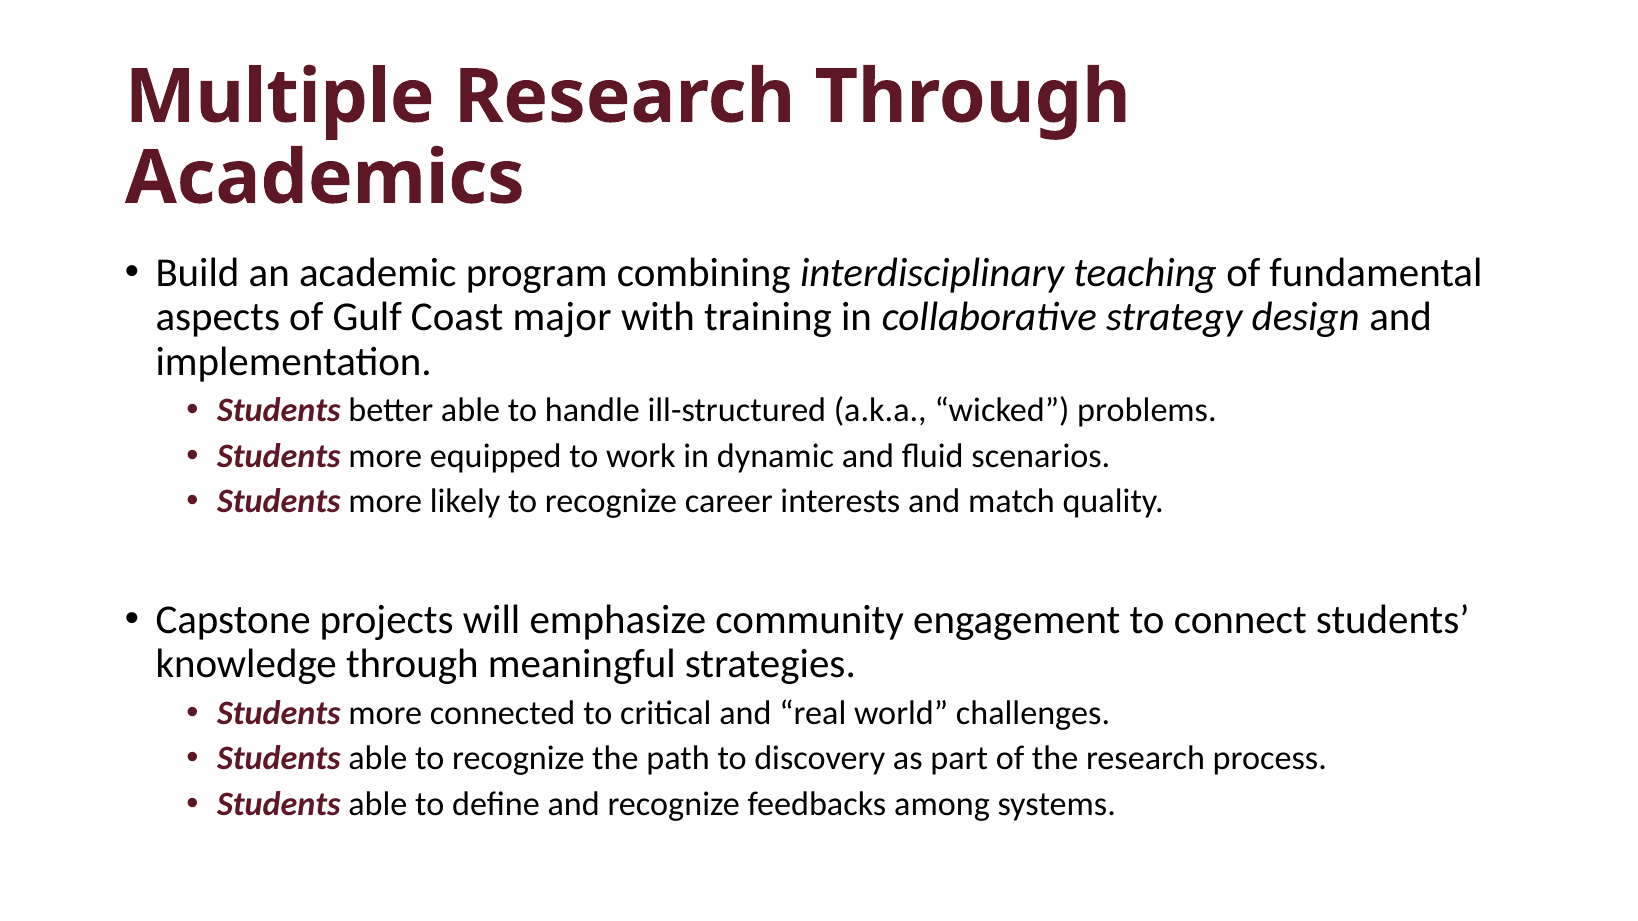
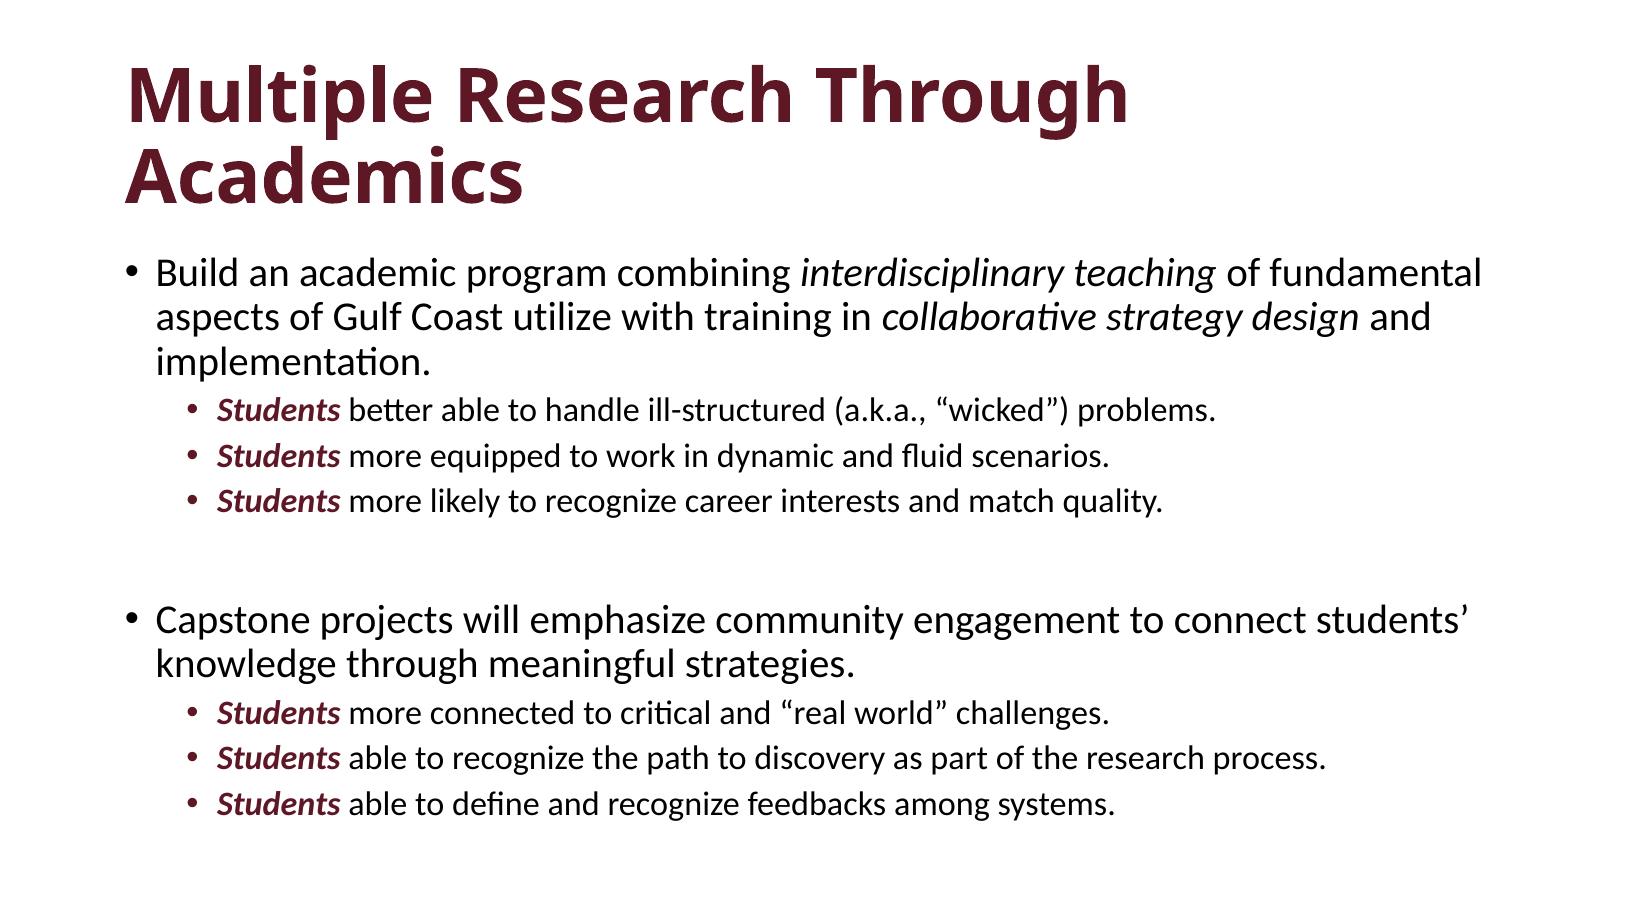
major: major -> utilize
